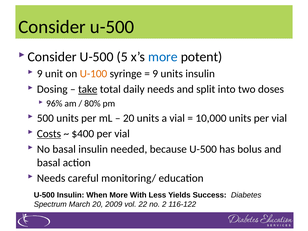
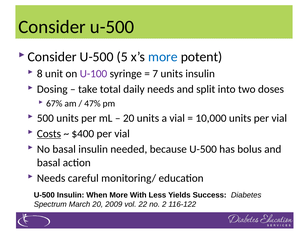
9 at (40, 74): 9 -> 8
U-100 colour: orange -> purple
9 at (155, 74): 9 -> 7
take underline: present -> none
96%: 96% -> 67%
80%: 80% -> 47%
